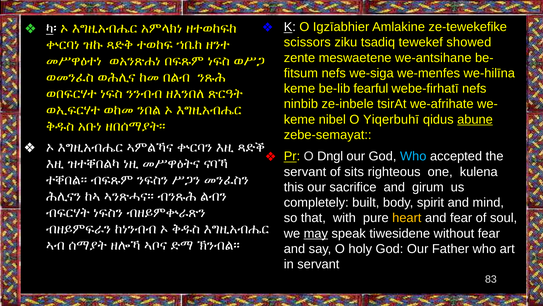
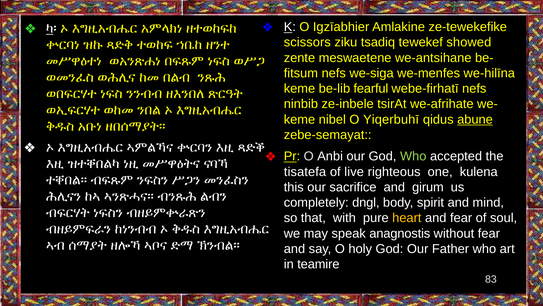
Dngl: Dngl -> Anbi
Who at (413, 156) colour: light blue -> light green
servant at (305, 171): servant -> tisatefa
sits: sits -> live
built: built -> dngl
may underline: present -> none
tiwesidene: tiwesidene -> anagnostis
in servant: servant -> teamire
